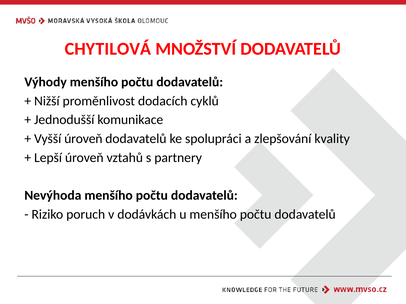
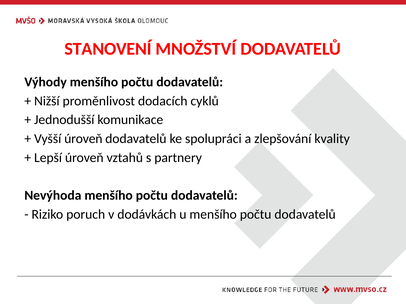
CHYTILOVÁ: CHYTILOVÁ -> STANOVENÍ
